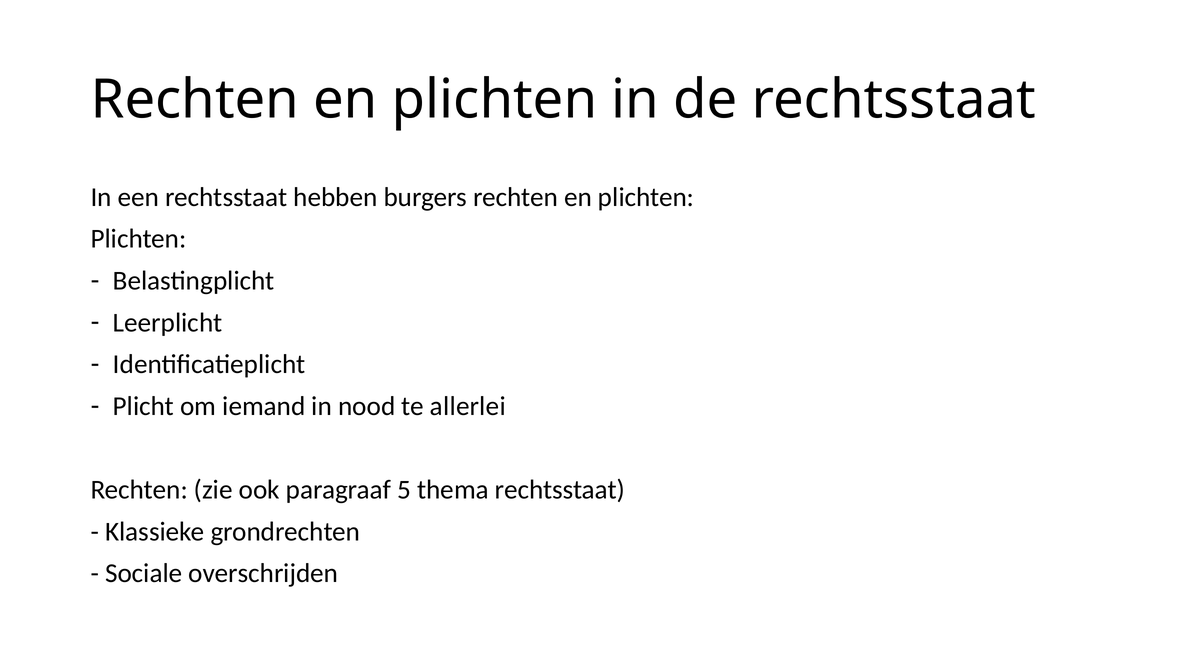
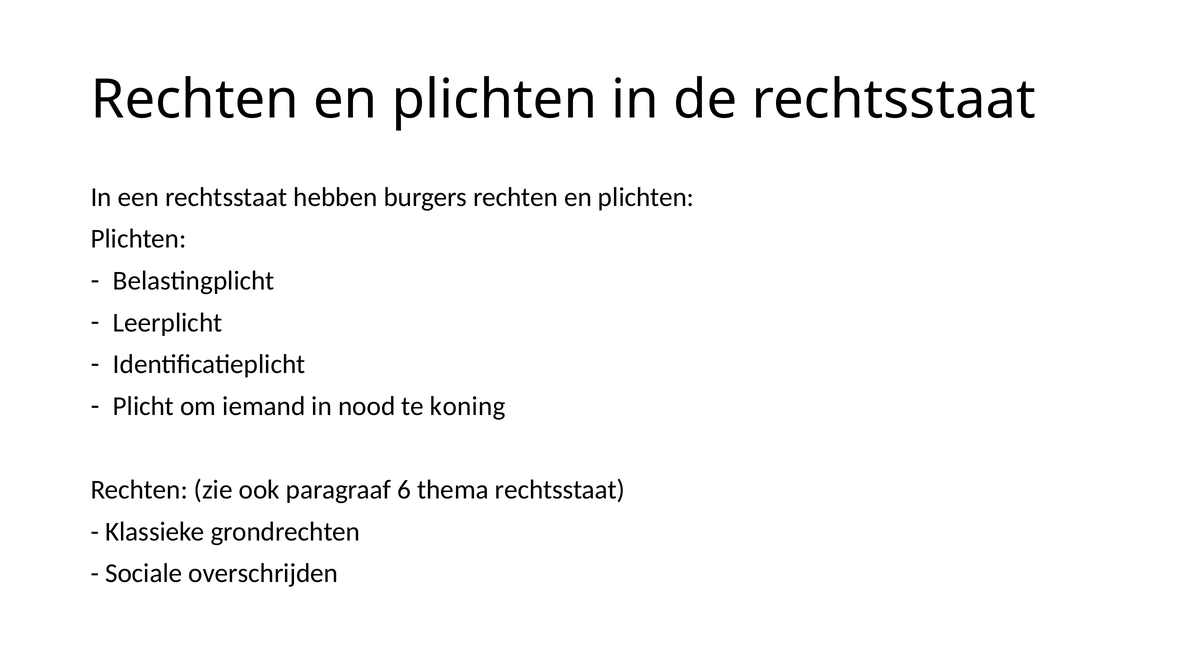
allerlei: allerlei -> koning
5: 5 -> 6
